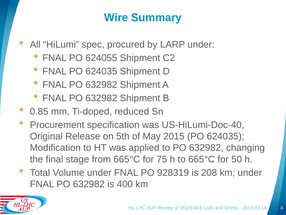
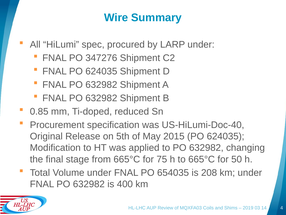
624055: 624055 -> 347276
928319: 928319 -> 654035
